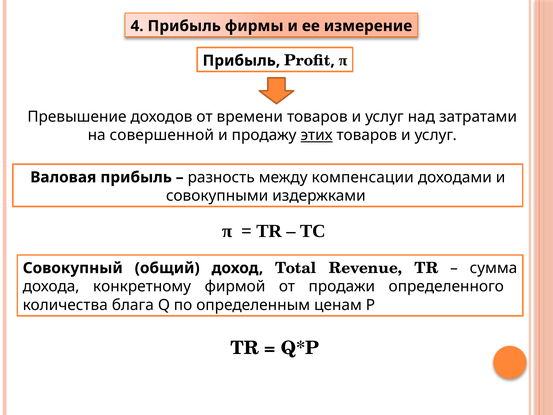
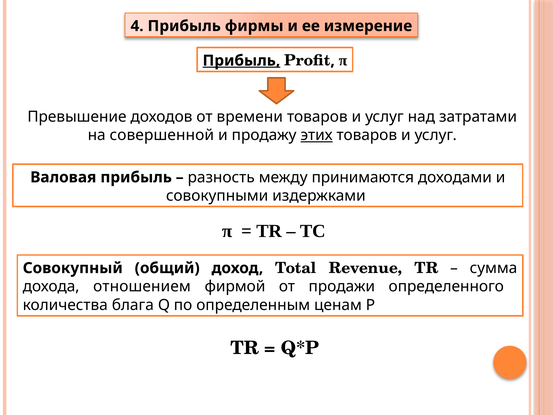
Прибыль at (241, 61) underline: none -> present
компенсации: компенсации -> принимаются
конкретному: конкретному -> отношением
